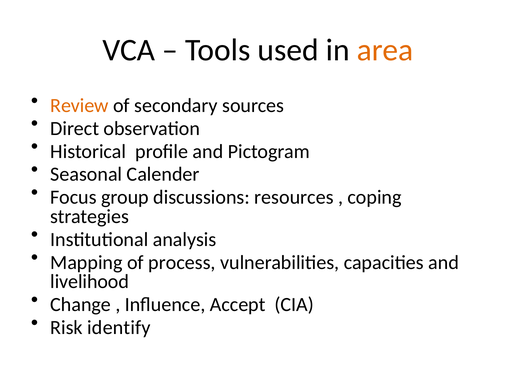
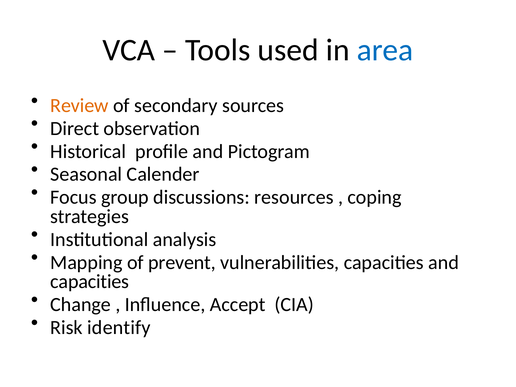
area colour: orange -> blue
process: process -> prevent
livelihood at (90, 282): livelihood -> capacities
